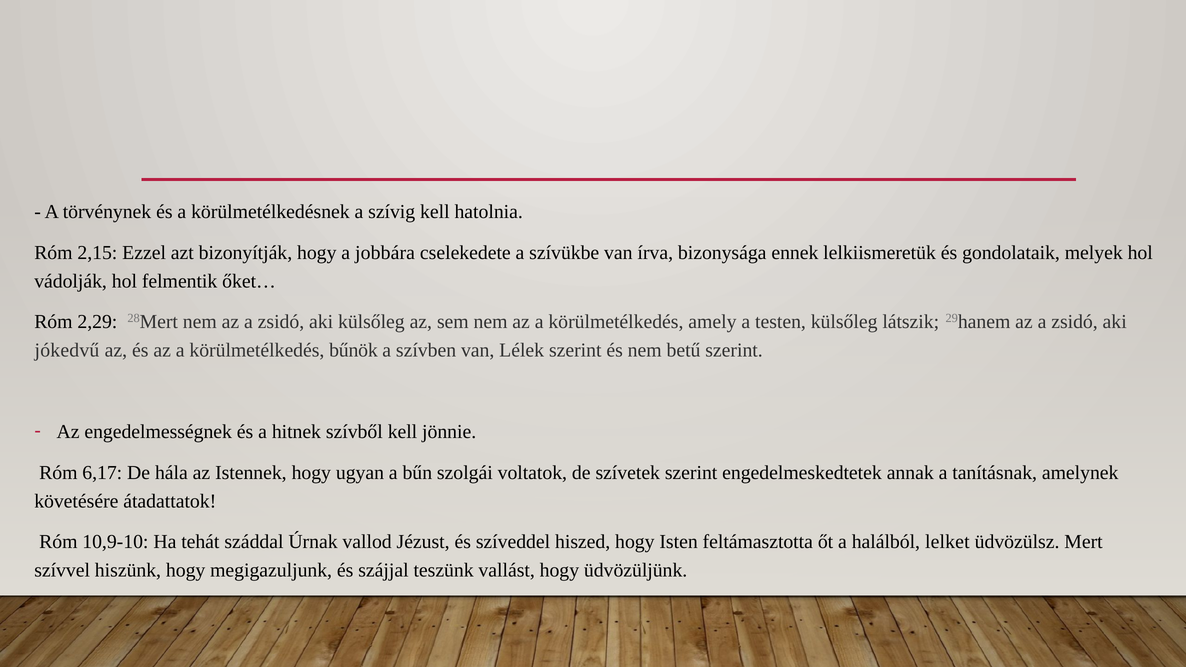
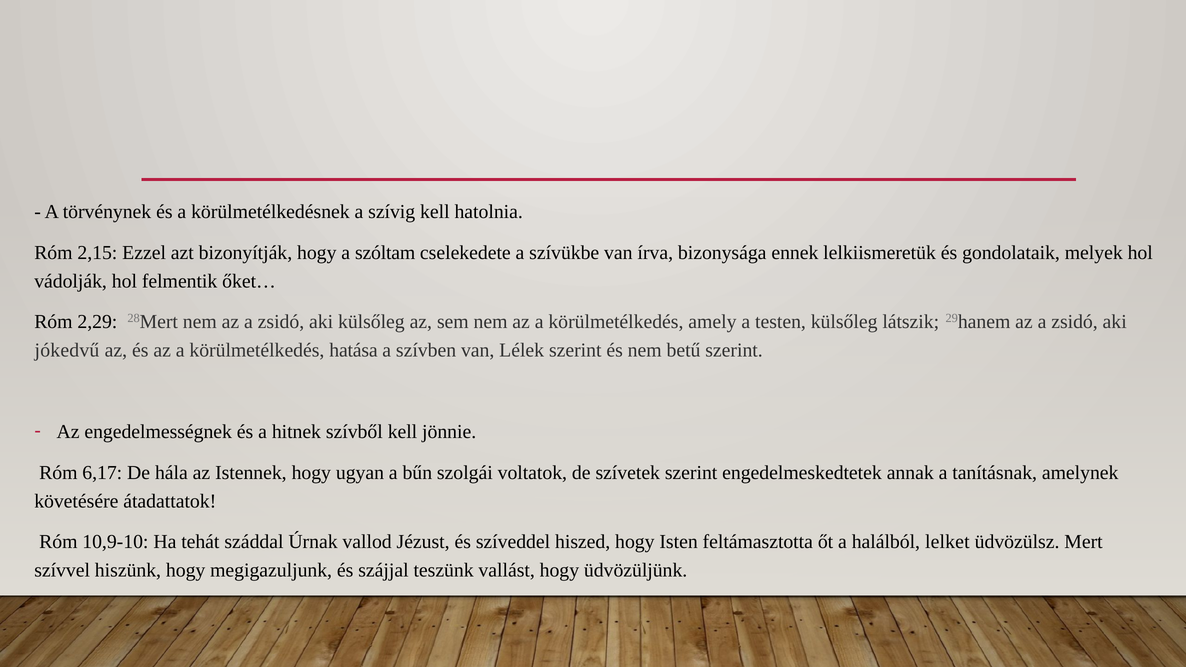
jobbára: jobbára -> szóltam
bűnök: bűnök -> hatása
